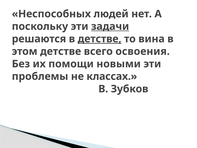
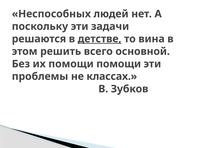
задачи underline: present -> none
этом детстве: детстве -> решить
освоения: освоения -> основной
помощи новыми: новыми -> помощи
